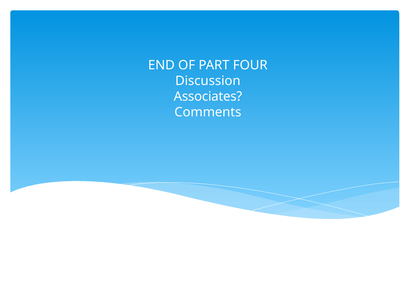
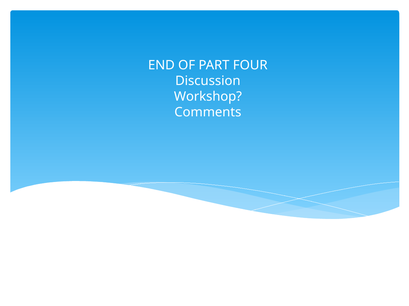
Associates: Associates -> Workshop
